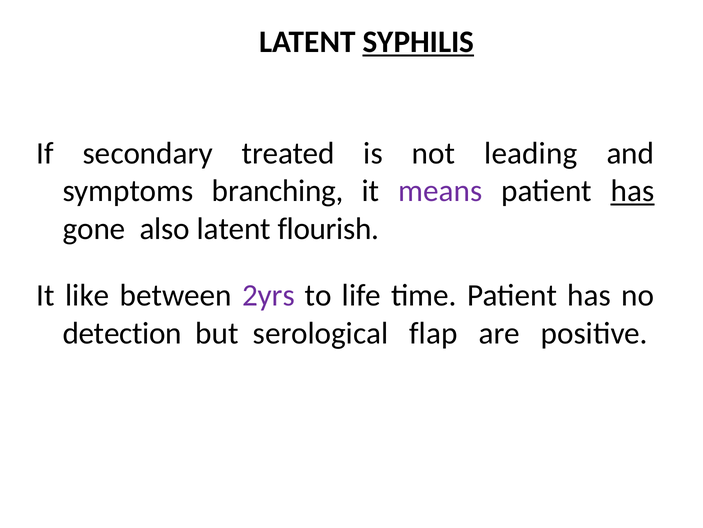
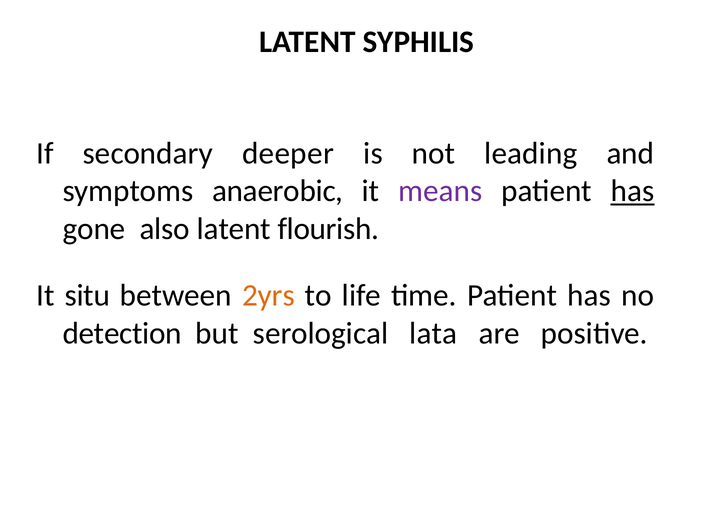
SYPHILIS underline: present -> none
treated: treated -> deeper
branching: branching -> anaerobic
like: like -> situ
2yrs colour: purple -> orange
flap: flap -> lata
